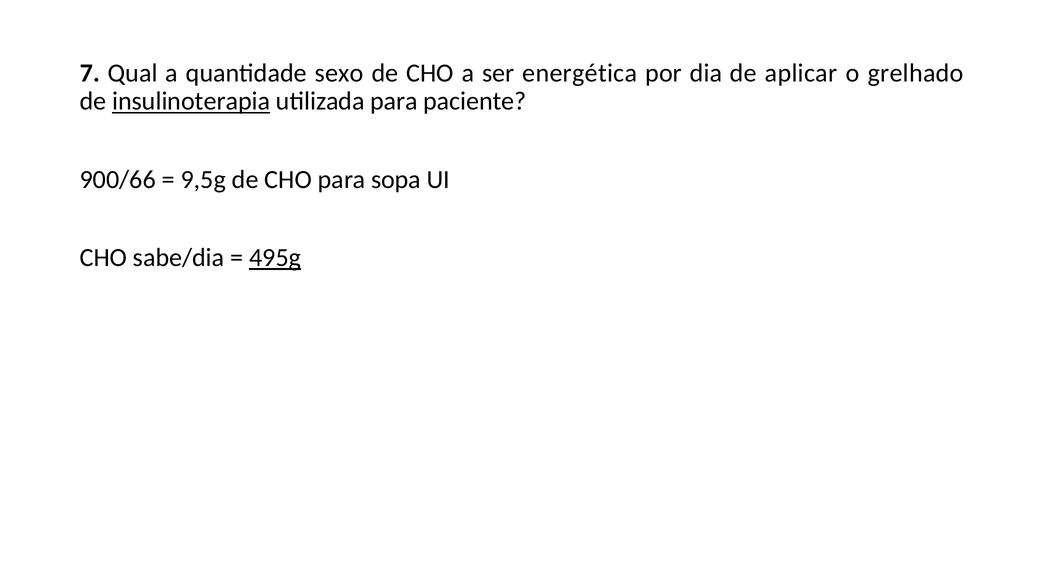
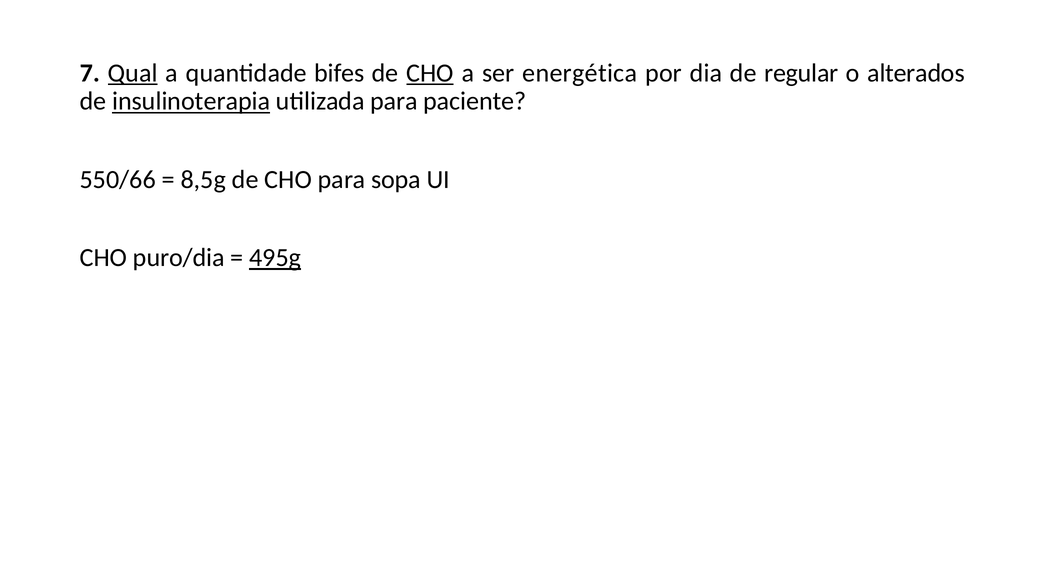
Qual underline: none -> present
sexo: sexo -> bifes
CHO at (430, 73) underline: none -> present
aplicar: aplicar -> regular
grelhado: grelhado -> alterados
900/66: 900/66 -> 550/66
9,5g: 9,5g -> 8,5g
sabe/dia: sabe/dia -> puro/dia
